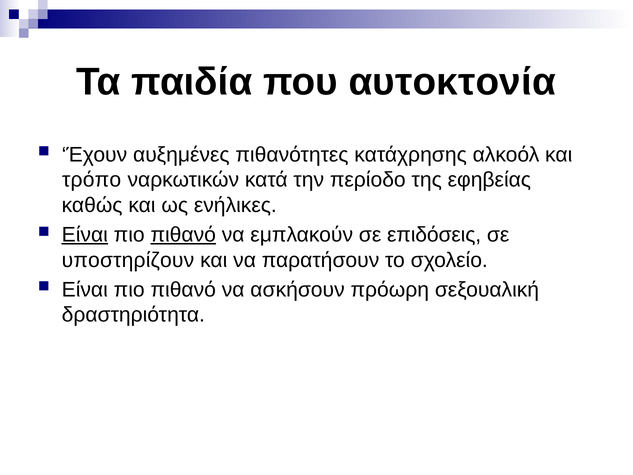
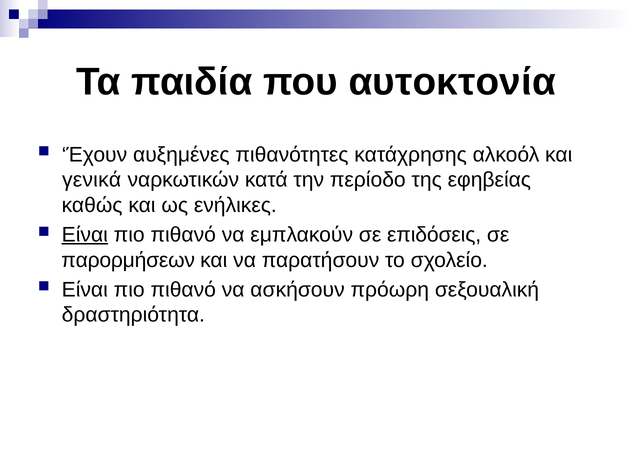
τρόπο: τρόπο -> γενικά
πιθανό at (183, 235) underline: present -> none
υποστηρίζουν: υποστηρίζουν -> παρορμήσεων
